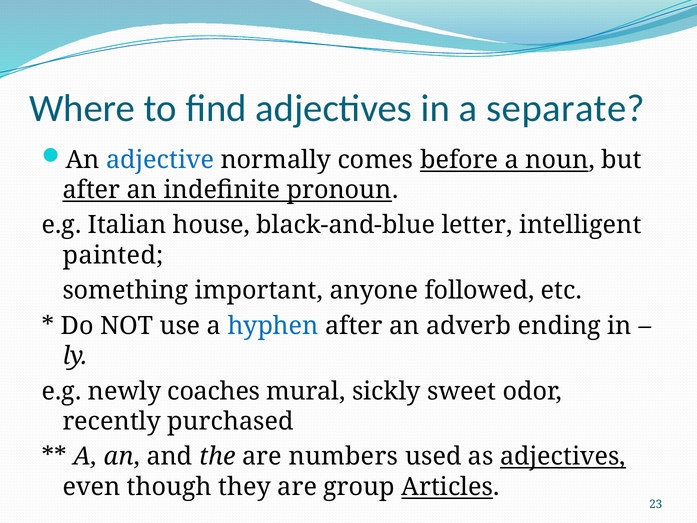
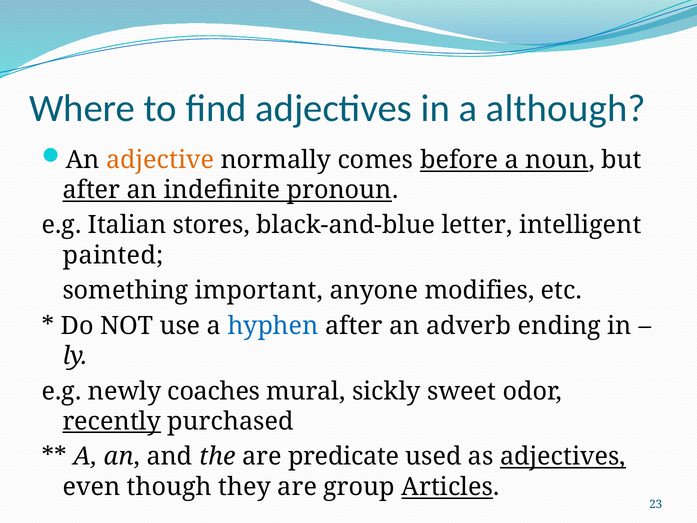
separate: separate -> although
adjective colour: blue -> orange
house: house -> stores
followed: followed -> modifies
recently underline: none -> present
numbers: numbers -> predicate
